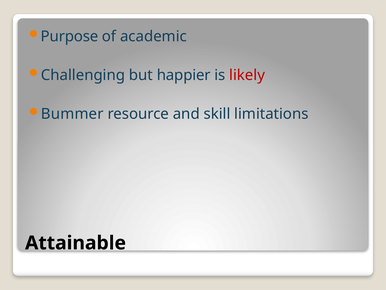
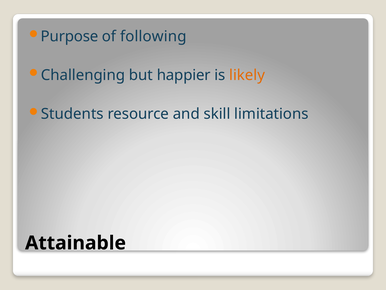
academic: academic -> following
likely colour: red -> orange
Bummer: Bummer -> Students
